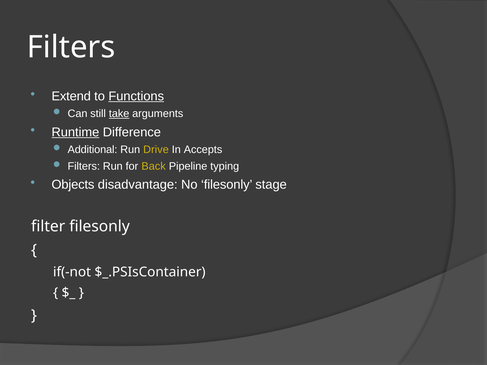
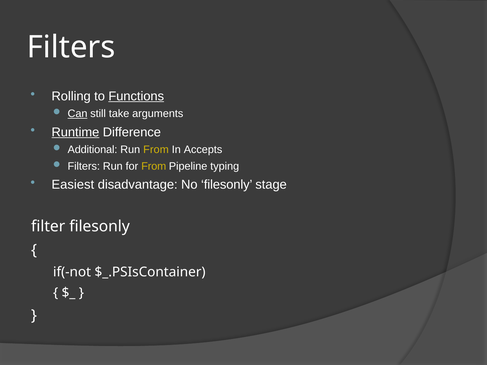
Extend: Extend -> Rolling
Can underline: none -> present
take underline: present -> none
Run Drive: Drive -> From
for Back: Back -> From
Objects: Objects -> Easiest
